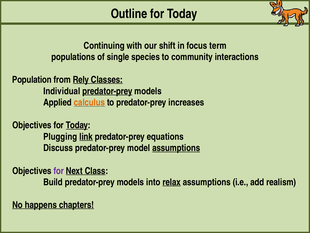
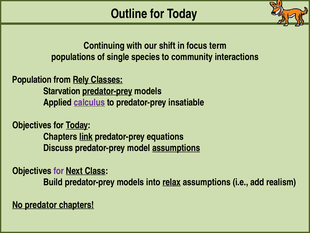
Individual: Individual -> Starvation
calculus colour: orange -> purple
increases: increases -> insatiable
Plugging at (60, 136): Plugging -> Chapters
happens: happens -> predator
